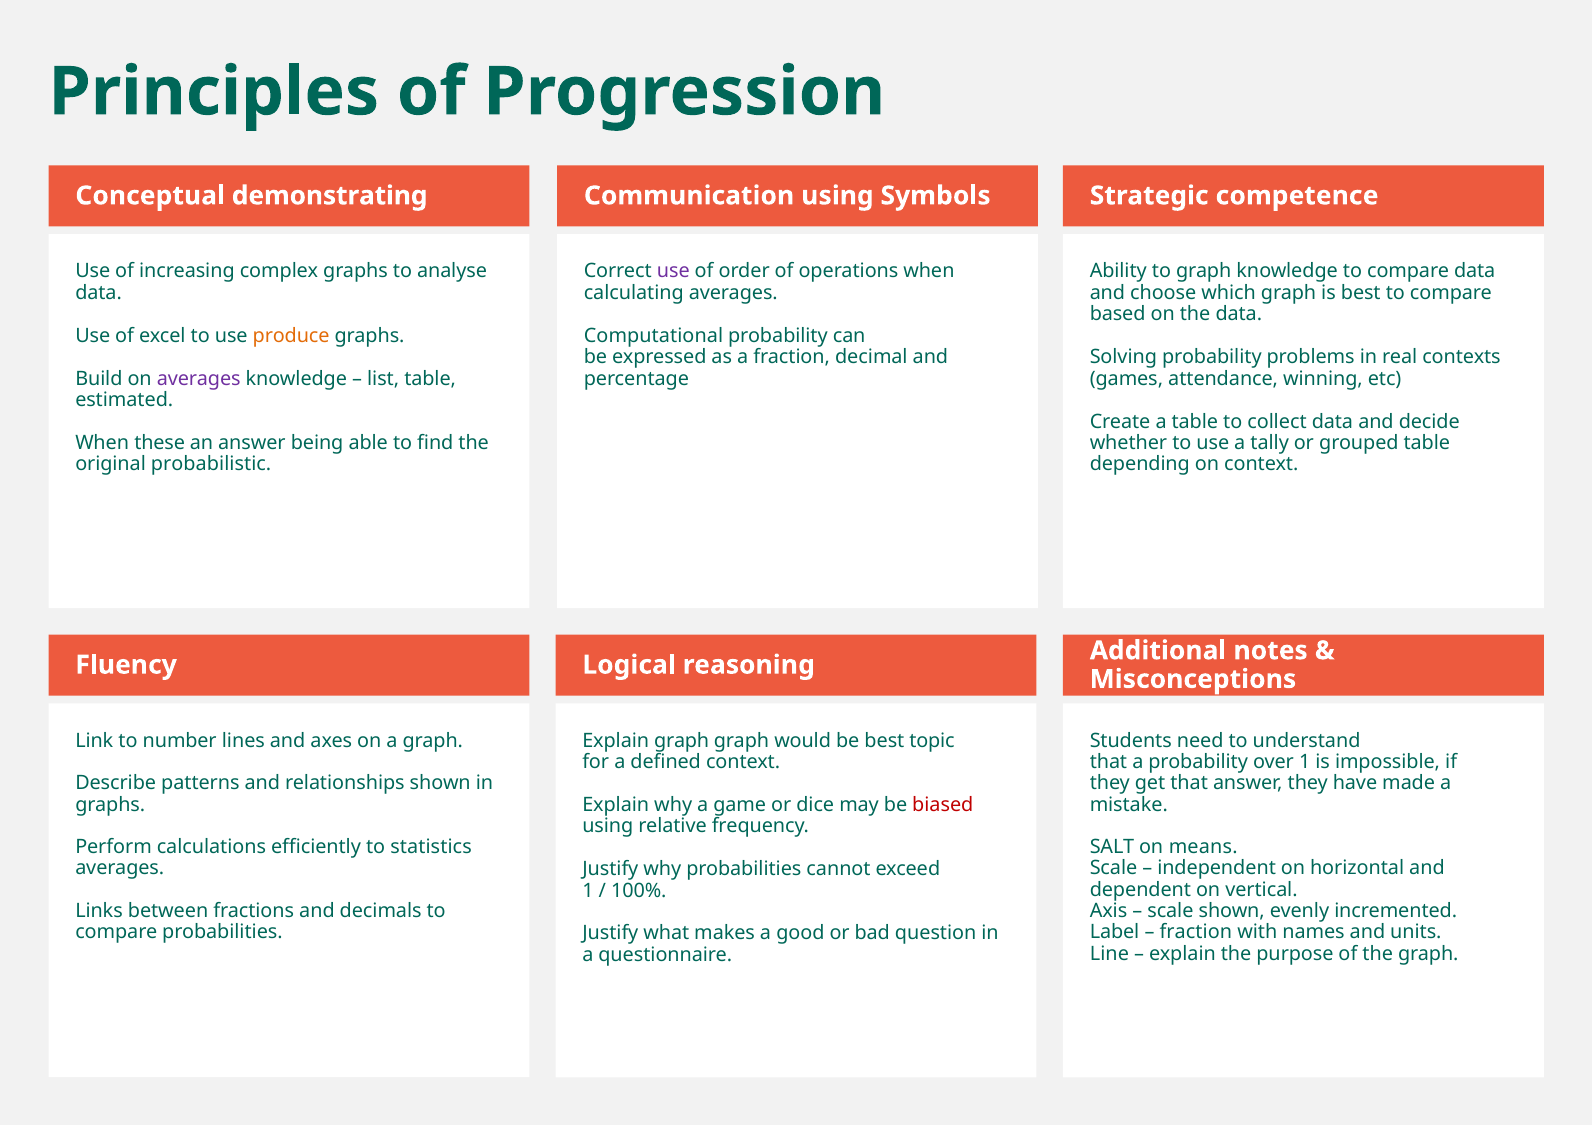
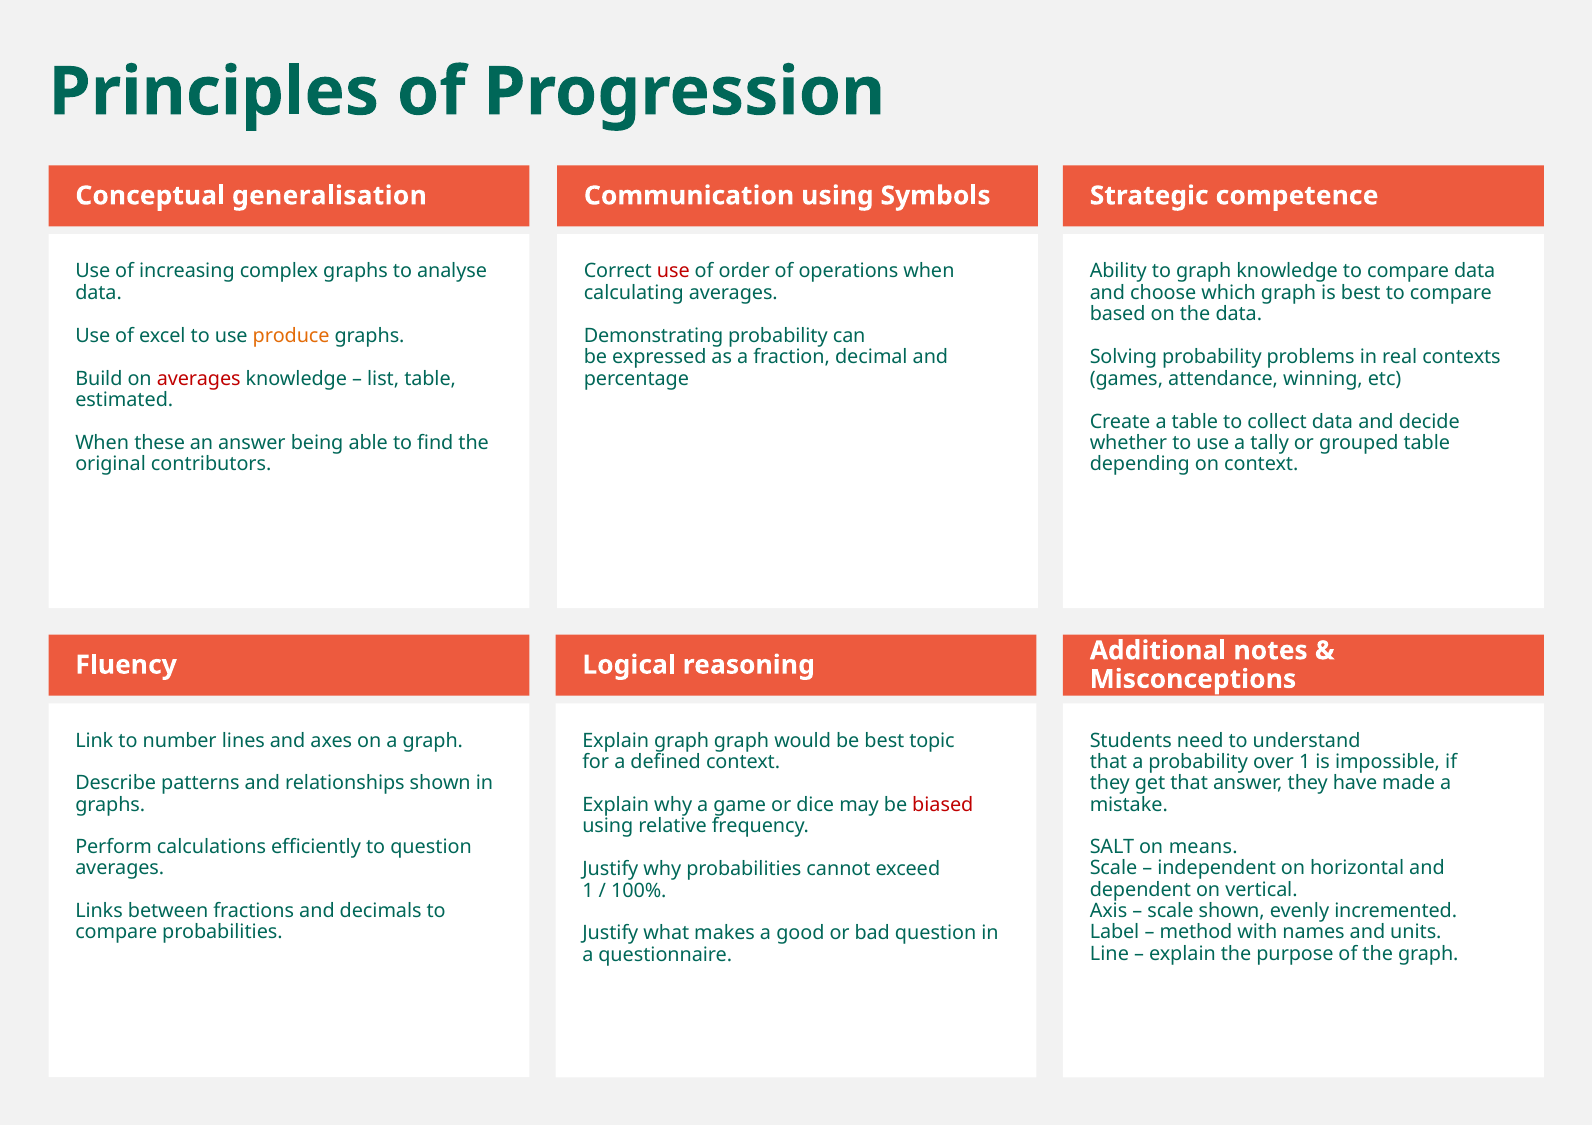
demonstrating: demonstrating -> generalisation
use at (673, 272) colour: purple -> red
Computational: Computational -> Demonstrating
averages at (199, 379) colour: purple -> red
probabilistic: probabilistic -> contributors
to statistics: statistics -> question
fraction at (1196, 933): fraction -> method
